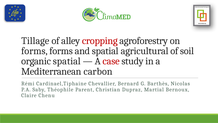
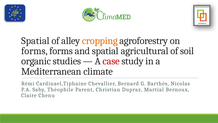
Tillage at (35, 41): Tillage -> Spatial
cropping colour: red -> orange
organic spatial: spatial -> studies
carbon: carbon -> climate
